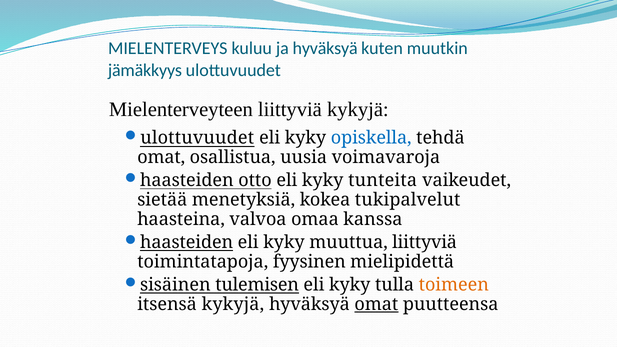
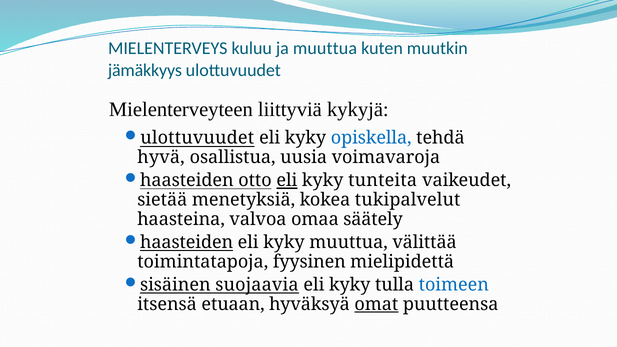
ja hyväksyä: hyväksyä -> muuttua
omat at (161, 157): omat -> hyvä
eli at (287, 181) underline: none -> present
kanssa: kanssa -> säätely
muuttua liittyviä: liittyviä -> välittää
tulemisen: tulemisen -> suojaavia
toimeen colour: orange -> blue
itsensä kykyjä: kykyjä -> etuaan
